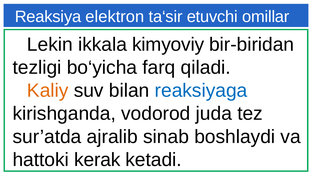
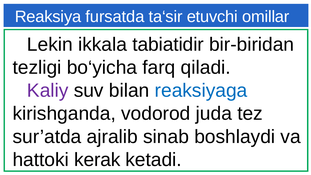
elektron: elektron -> fursatda
kimyoviy: kimyoviy -> tabiatidir
Kaliy colour: orange -> purple
